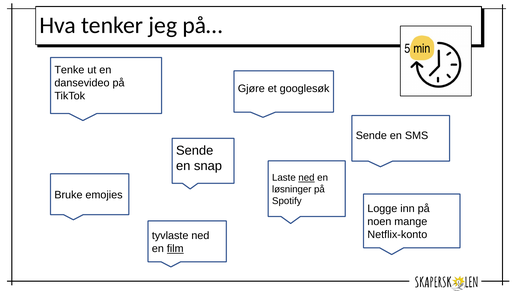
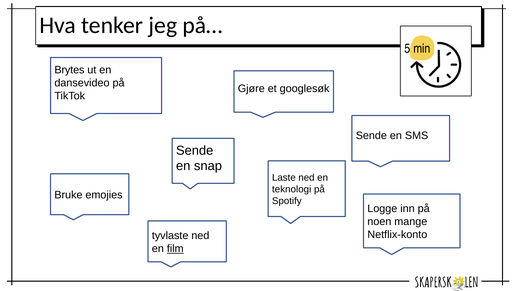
Tenke: Tenke -> Brytes
ned at (306, 178) underline: present -> none
løsninger: løsninger -> teknologi
